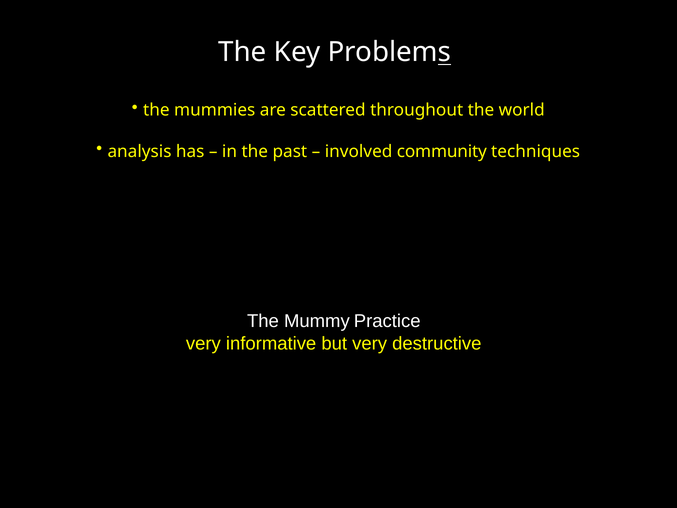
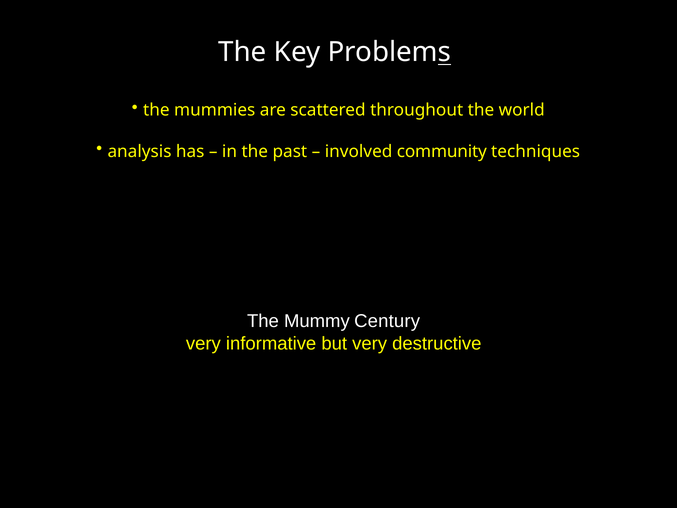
Practice: Practice -> Century
